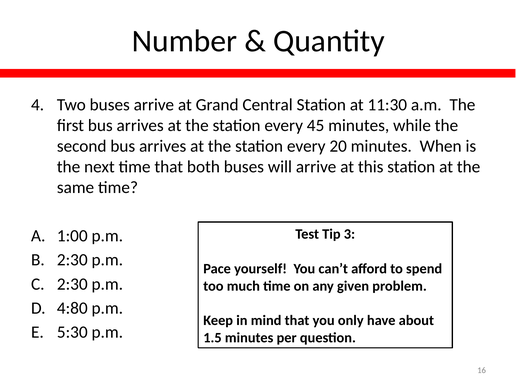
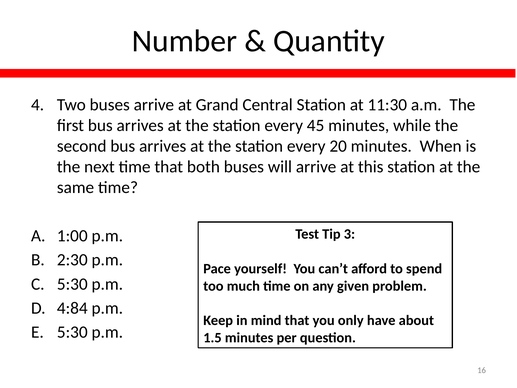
2:30 at (72, 284): 2:30 -> 5:30
4:80: 4:80 -> 4:84
